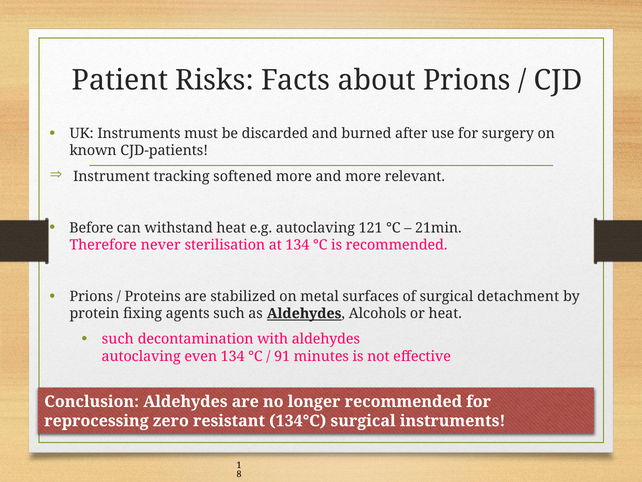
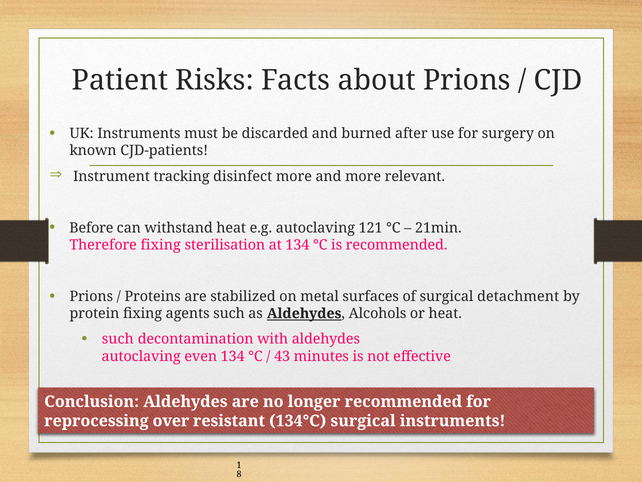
softened: softened -> disinfect
Therefore never: never -> fixing
91: 91 -> 43
zero: zero -> over
